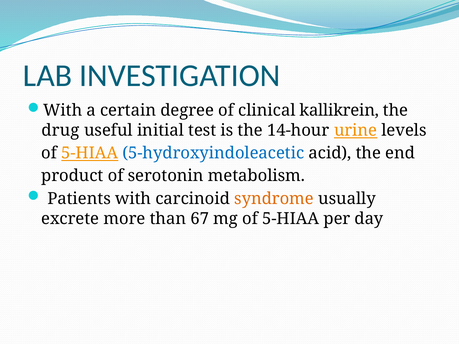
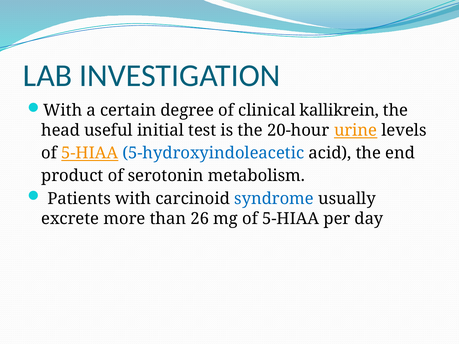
drug: drug -> head
14-hour: 14-hour -> 20-hour
syndrome colour: orange -> blue
67: 67 -> 26
